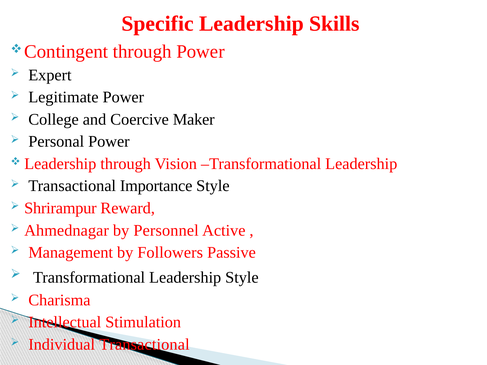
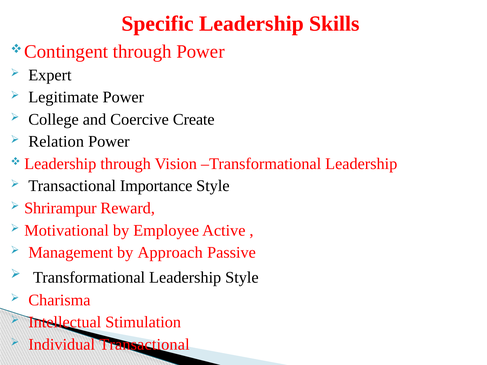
Maker: Maker -> Create
Personal: Personal -> Relation
Ahmednagar: Ahmednagar -> Motivational
Personnel: Personnel -> Employee
Followers: Followers -> Approach
